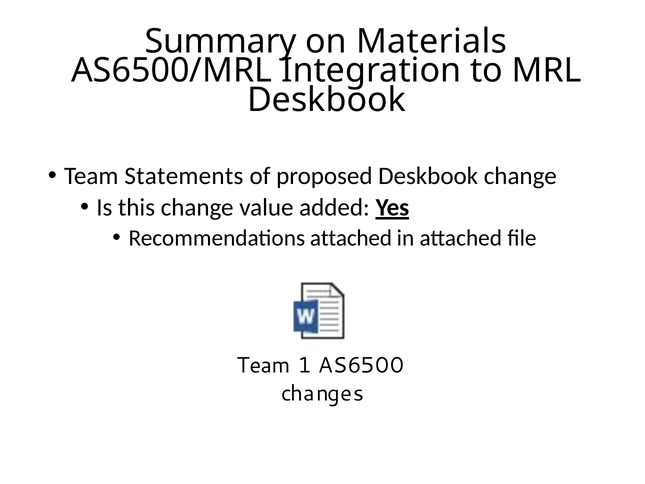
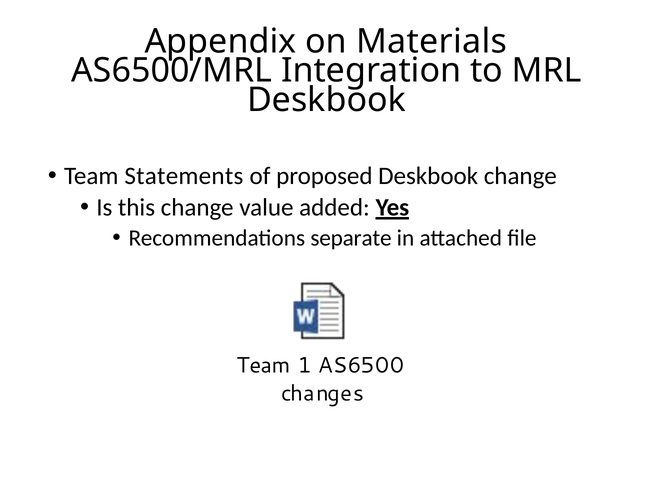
Summary: Summary -> Appendix
Recommendations attached: attached -> separate
